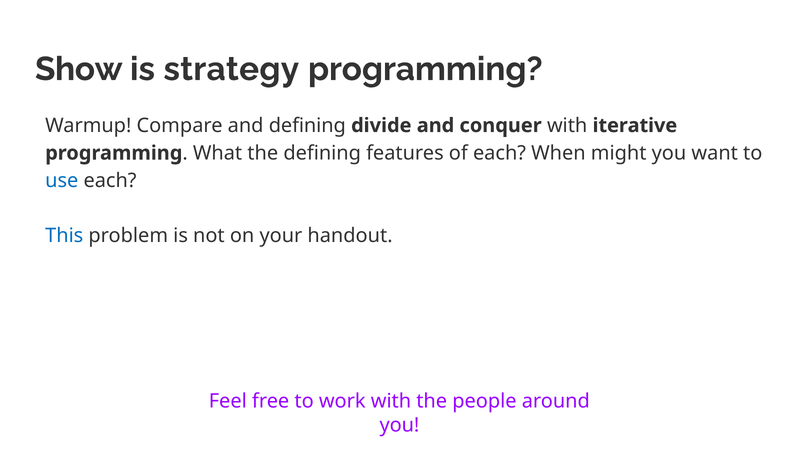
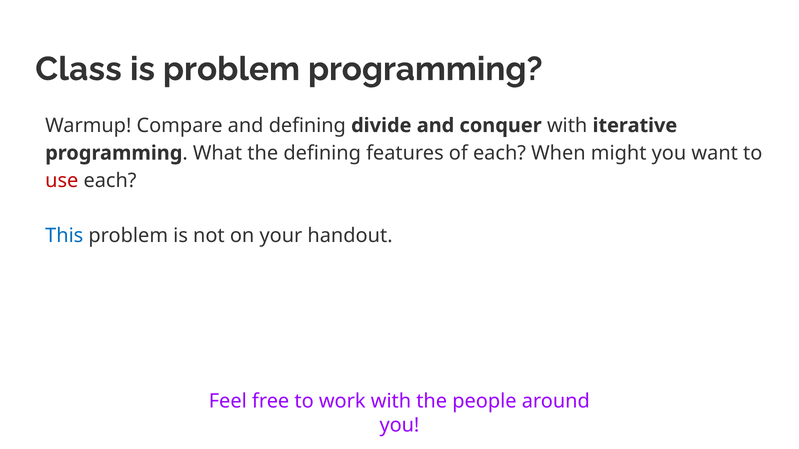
Show: Show -> Class
is strategy: strategy -> problem
use colour: blue -> red
